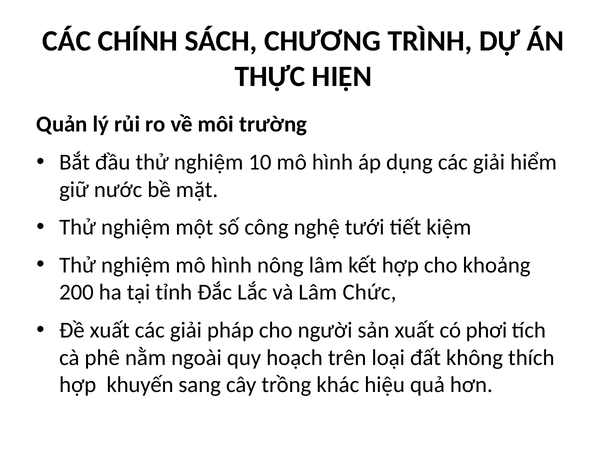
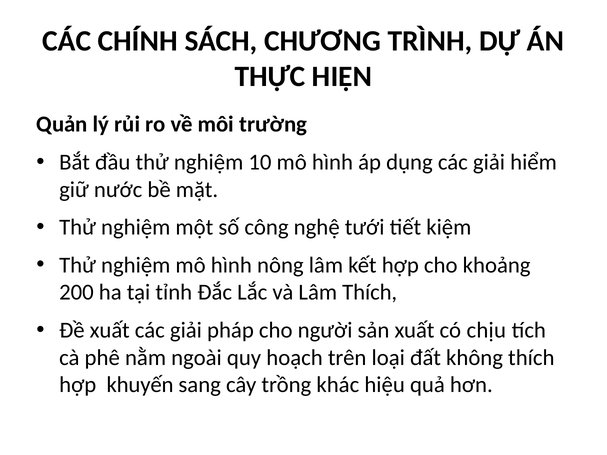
Lâm Chức: Chức -> Thích
phơi: phơi -> chịu
